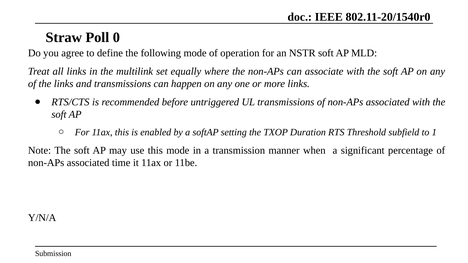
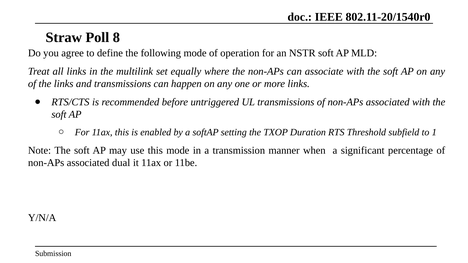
0: 0 -> 8
time: time -> dual
